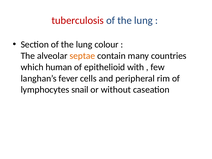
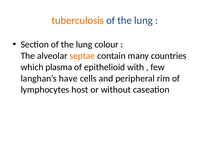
tuberculosis colour: red -> orange
human: human -> plasma
fever: fever -> have
snail: snail -> host
